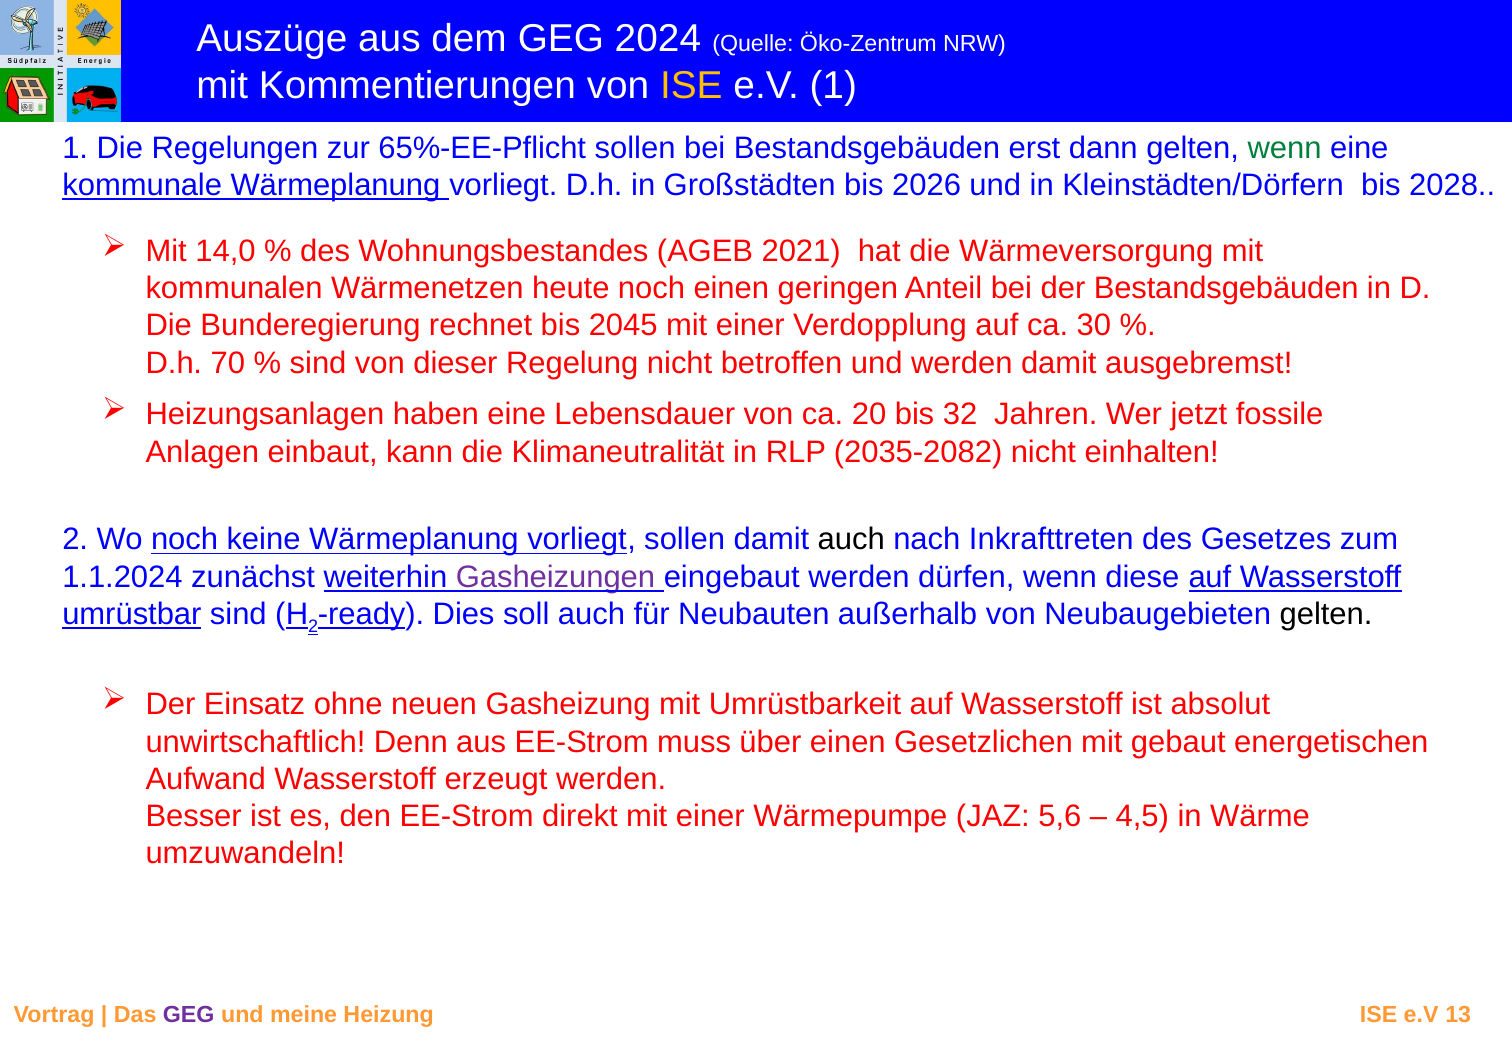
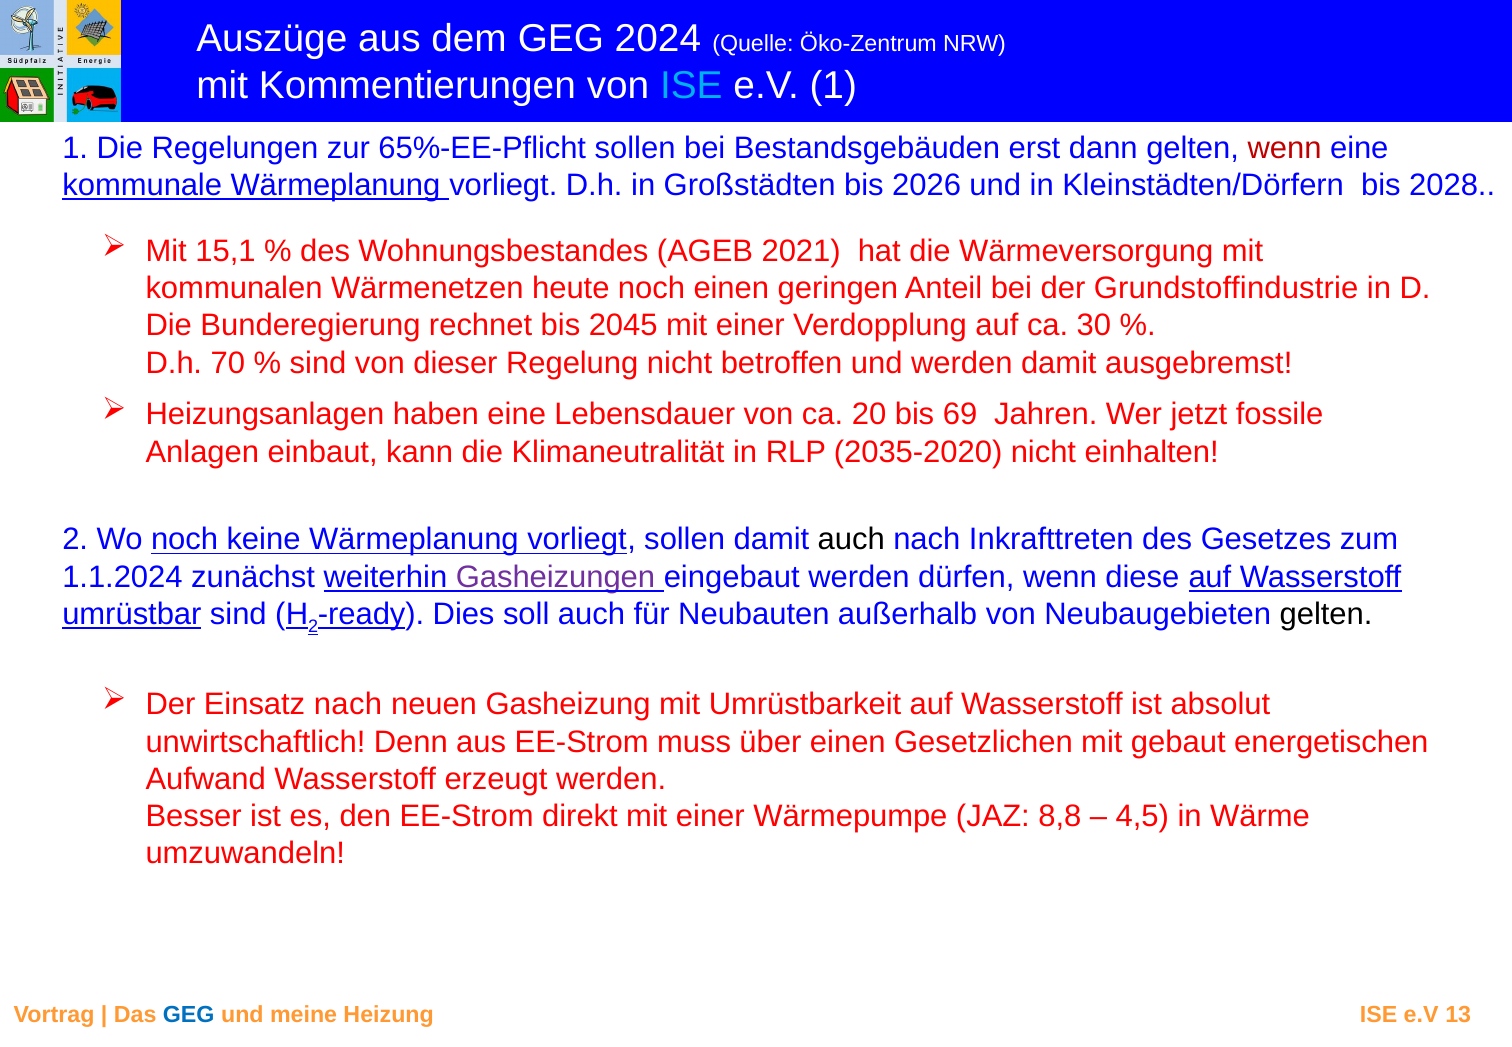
ISE at (691, 85) colour: yellow -> light blue
wenn at (1285, 148) colour: green -> red
14,0: 14,0 -> 15,1
der Bestandsgebäuden: Bestandsgebäuden -> Grundstoffindustrie
32: 32 -> 69
2035-2082: 2035-2082 -> 2035-2020
Einsatz ohne: ohne -> nach
5,6: 5,6 -> 8,8
GEG at (189, 1015) colour: purple -> blue
